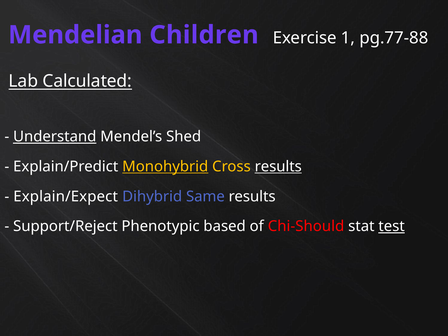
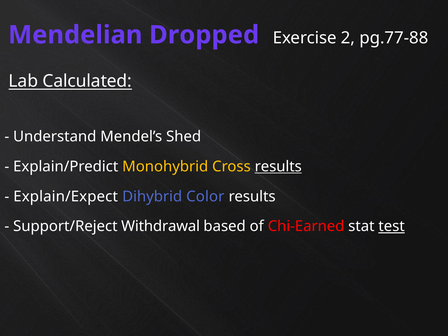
Children: Children -> Dropped
1: 1 -> 2
Understand underline: present -> none
Monohybrid underline: present -> none
Same: Same -> Color
Phenotypic: Phenotypic -> Withdrawal
Chi-Should: Chi-Should -> Chi-Earned
